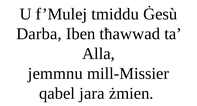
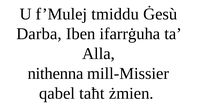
tħawwad: tħawwad -> ifarrġuha
jemmnu: jemmnu -> nithenna
jara: jara -> taħt
